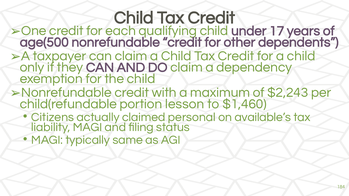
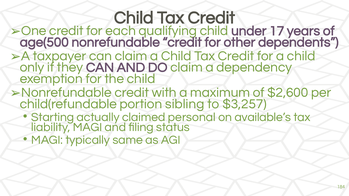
$2,243: $2,243 -> $2,600
lesson: lesson -> sibling
$1,460: $1,460 -> $3,257
Citizens: Citizens -> Starting
